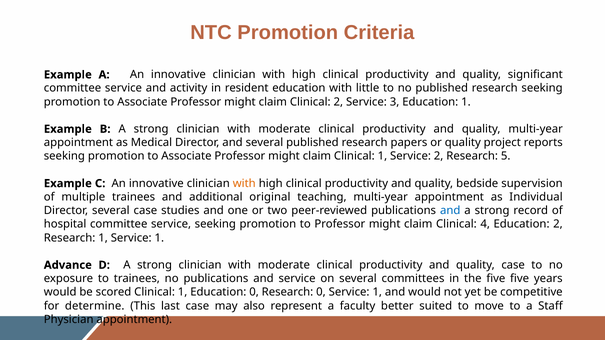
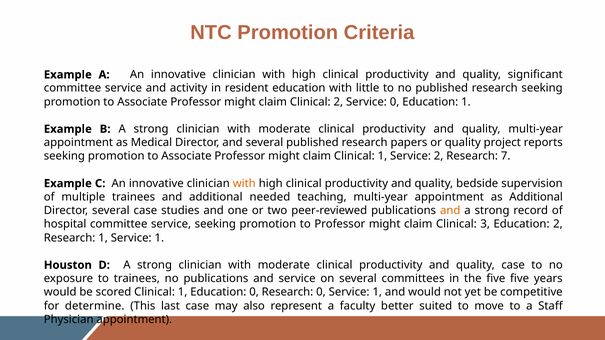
Service 3: 3 -> 0
5: 5 -> 7
original: original -> needed
as Individual: Individual -> Additional
and at (450, 211) colour: blue -> orange
4: 4 -> 3
Advance: Advance -> Houston
